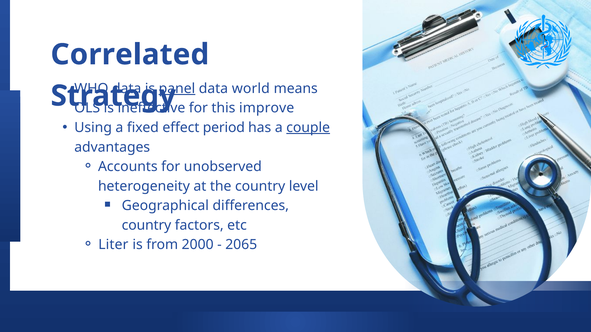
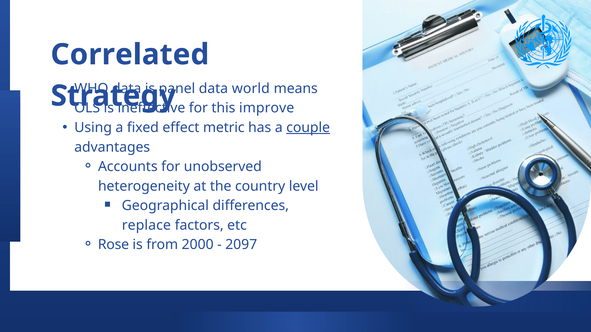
panel underline: present -> none
period: period -> metric
country at (146, 225): country -> replace
Liter: Liter -> Rose
2065: 2065 -> 2097
